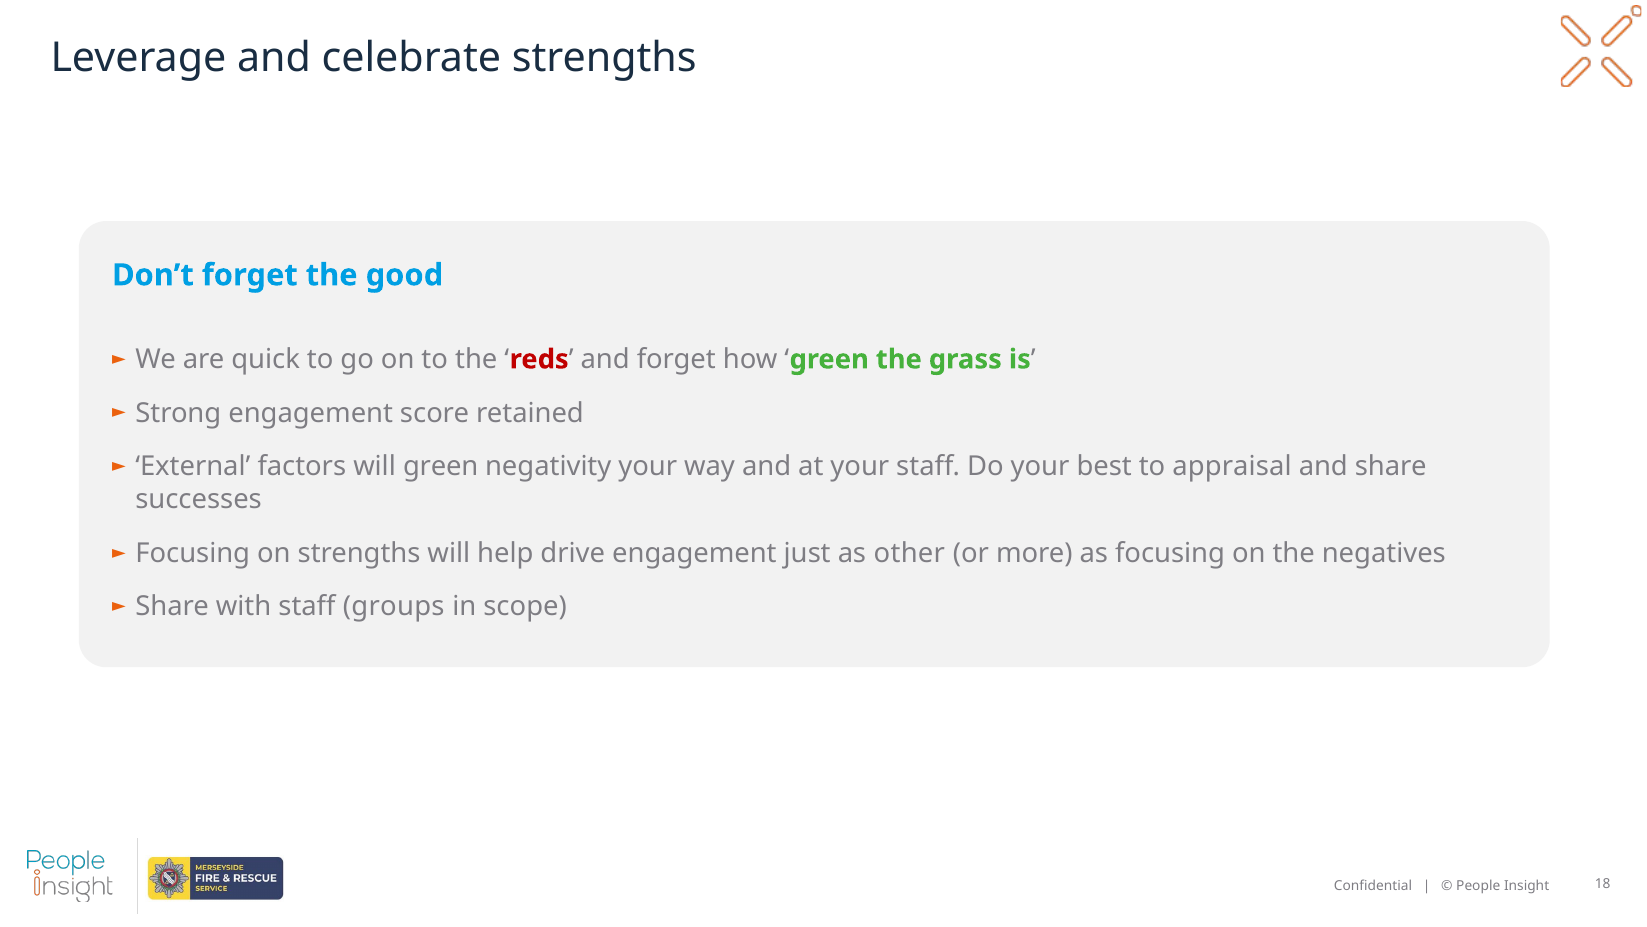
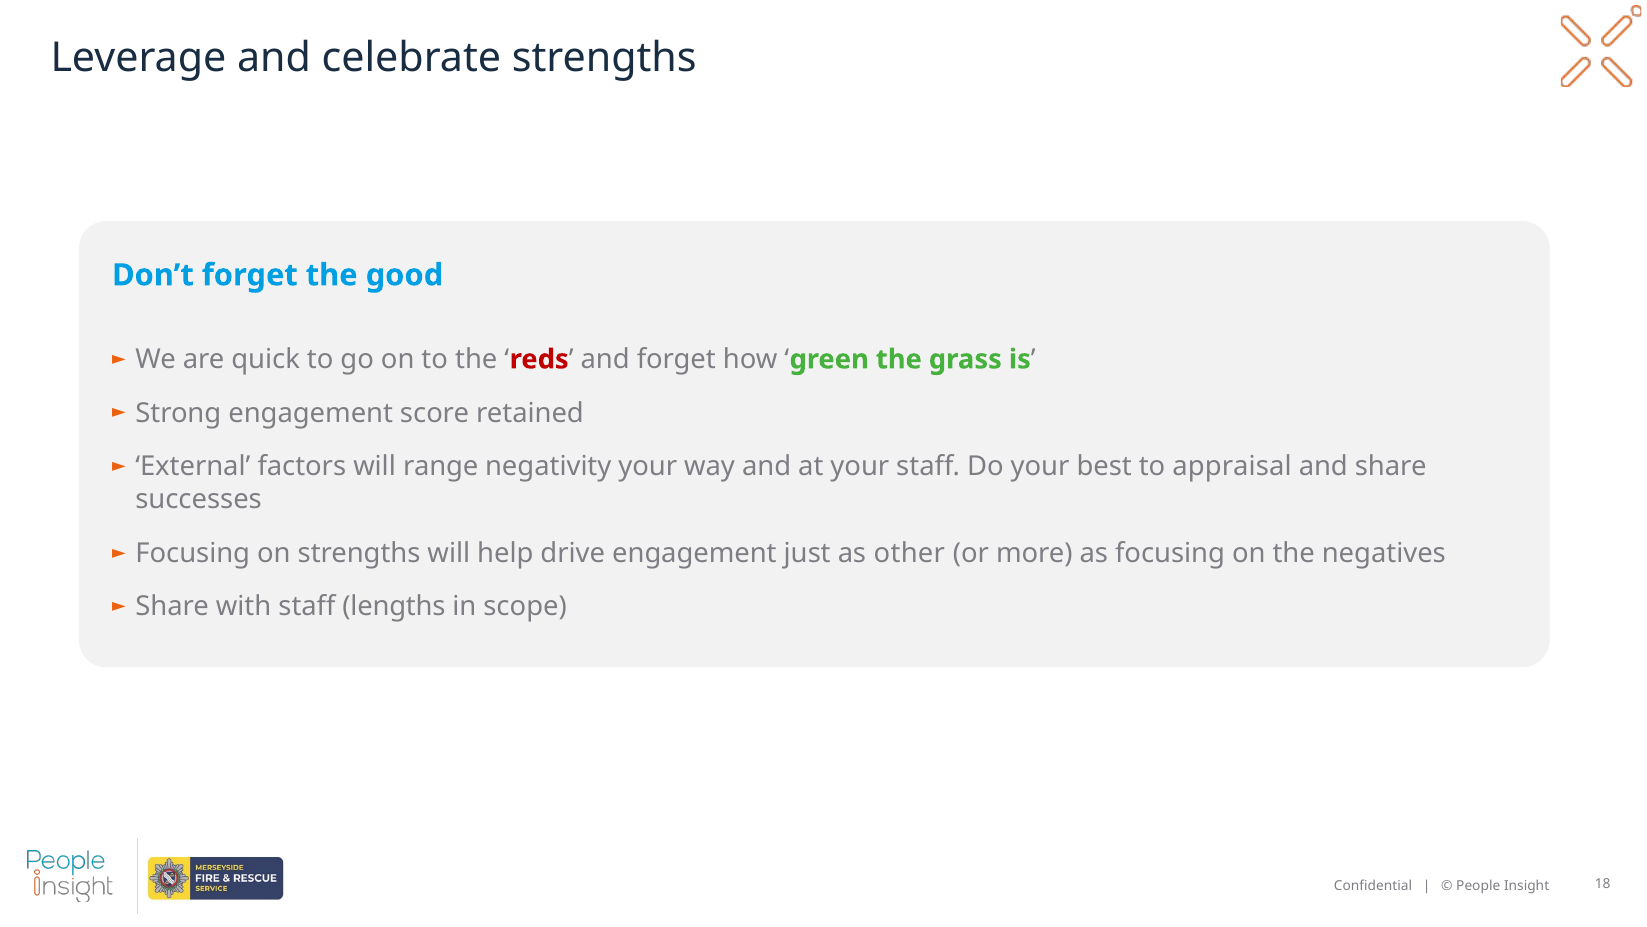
will green: green -> range
groups: groups -> lengths
